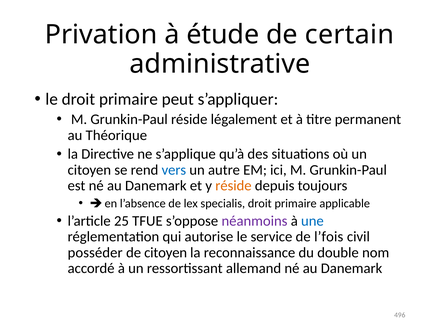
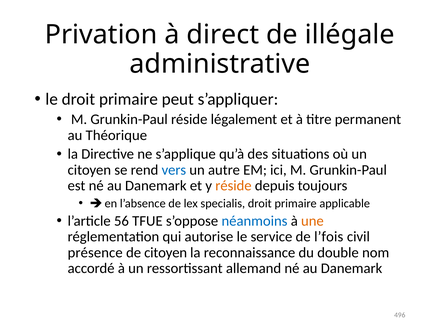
étude: étude -> direct
certain: certain -> illégale
25: 25 -> 56
néanmoins colour: purple -> blue
une colour: blue -> orange
posséder: posséder -> présence
